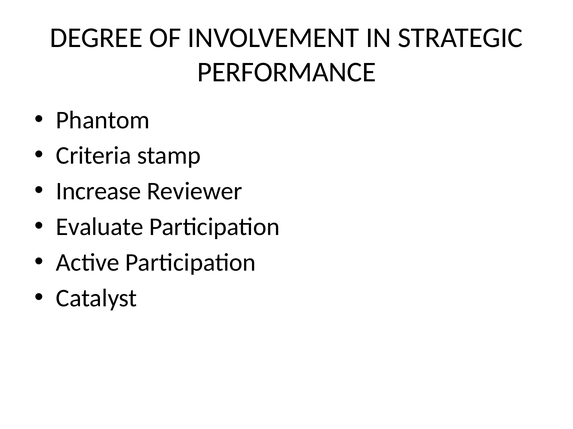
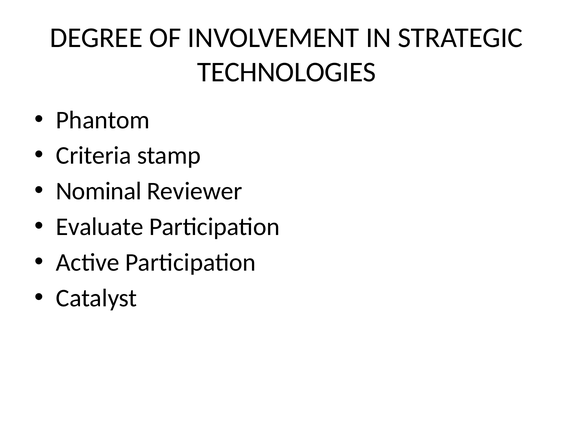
PERFORMANCE: PERFORMANCE -> TECHNOLOGIES
Increase: Increase -> Nominal
